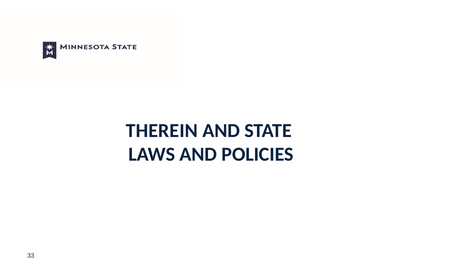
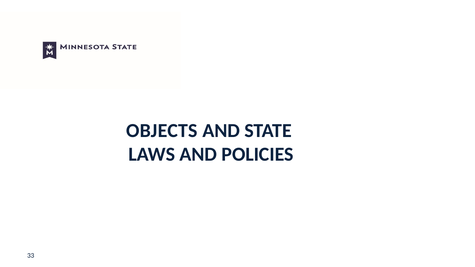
THEREIN: THEREIN -> OBJECTS
